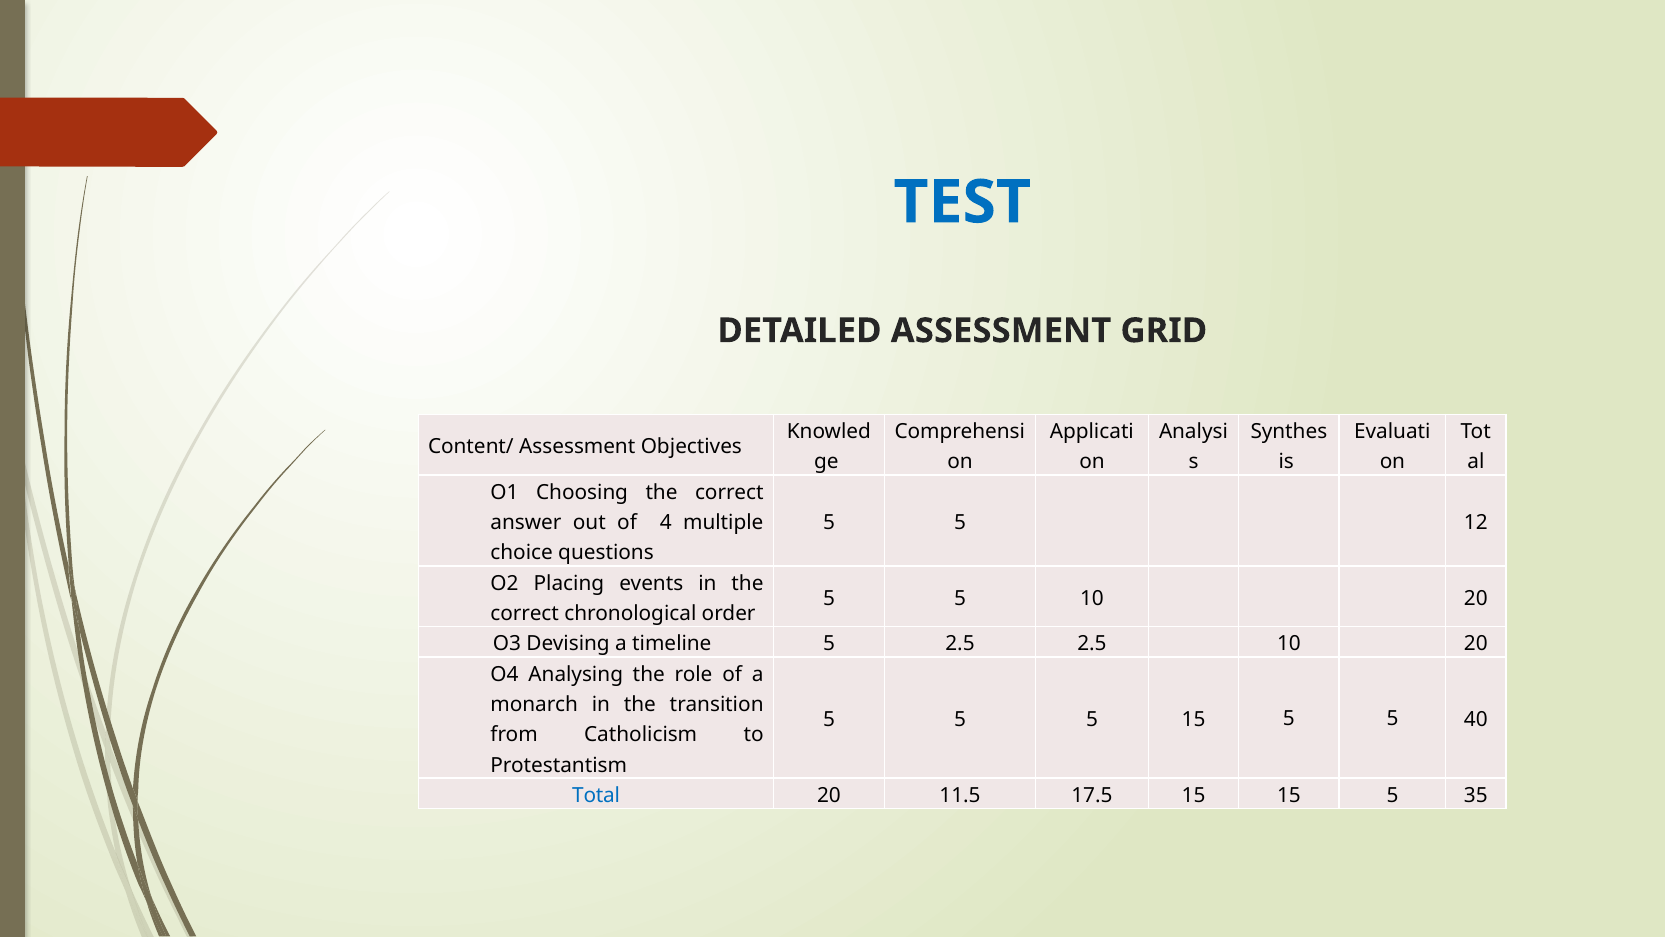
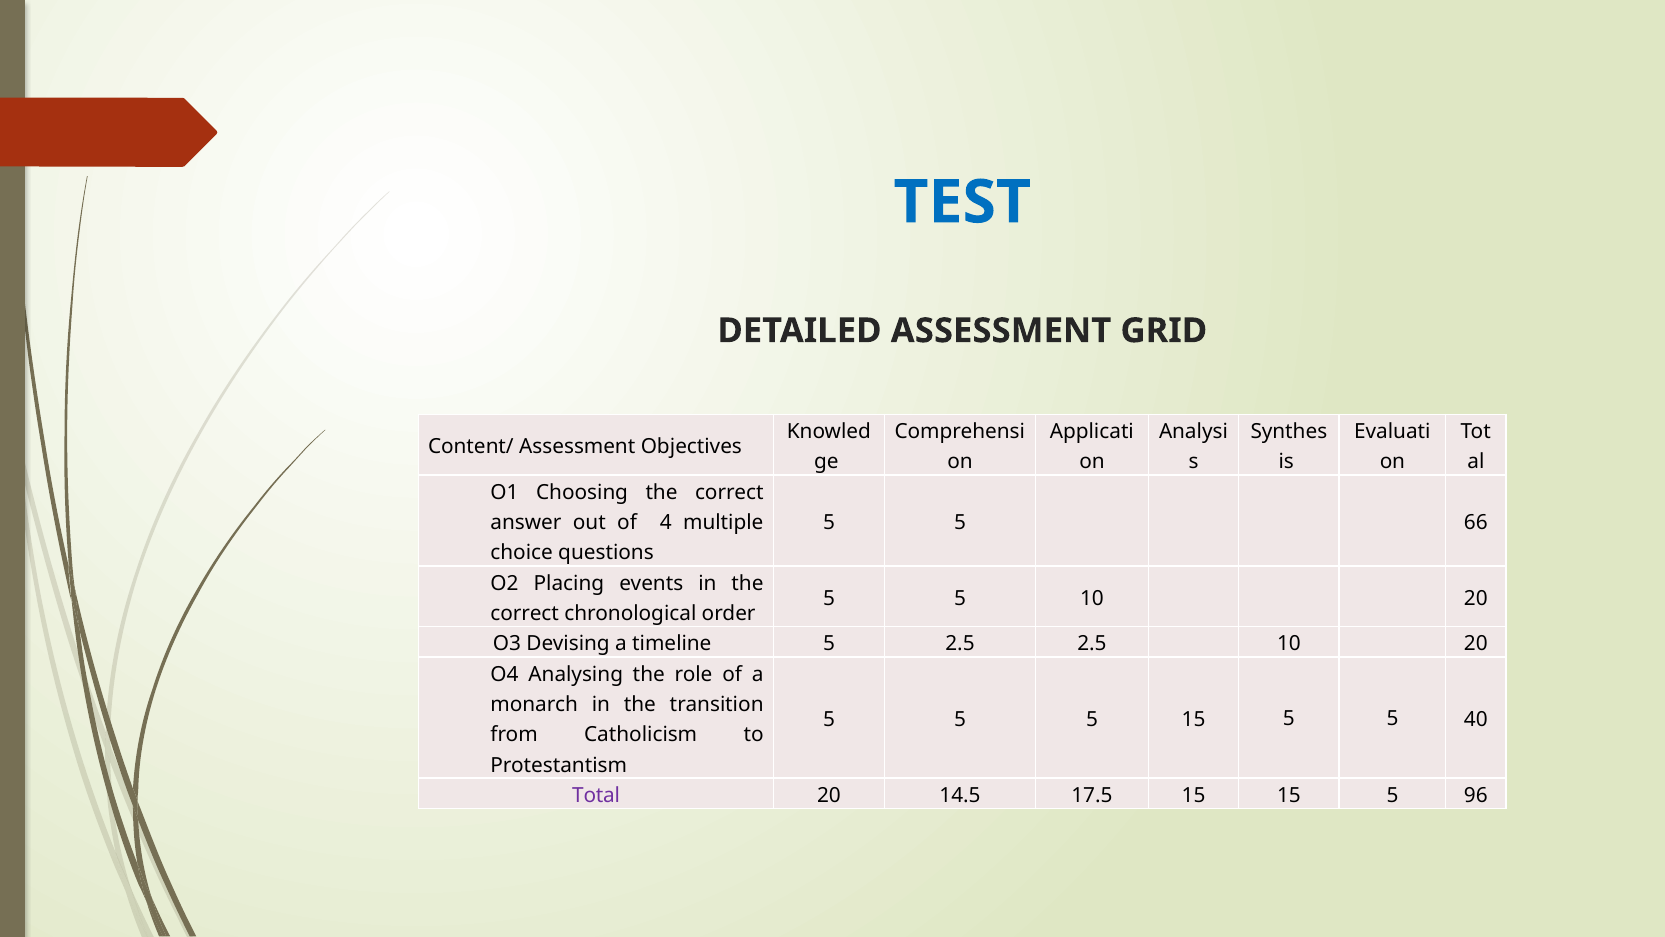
12: 12 -> 66
Total colour: blue -> purple
11.5: 11.5 -> 14.5
35: 35 -> 96
